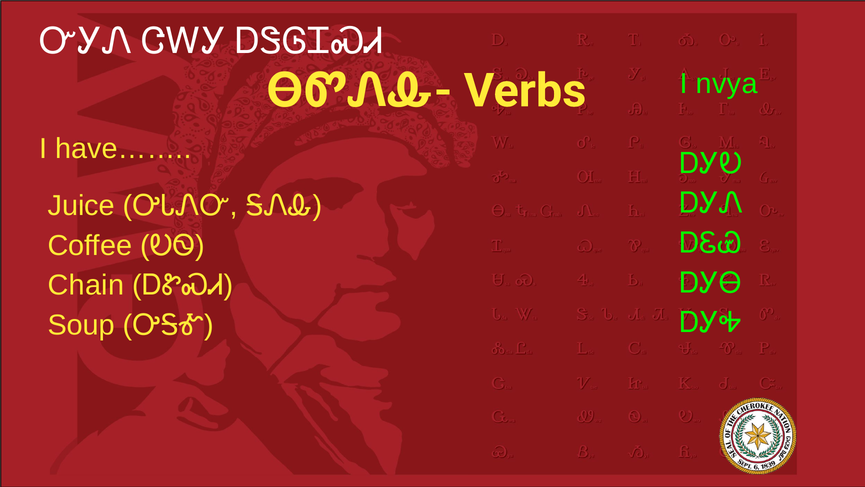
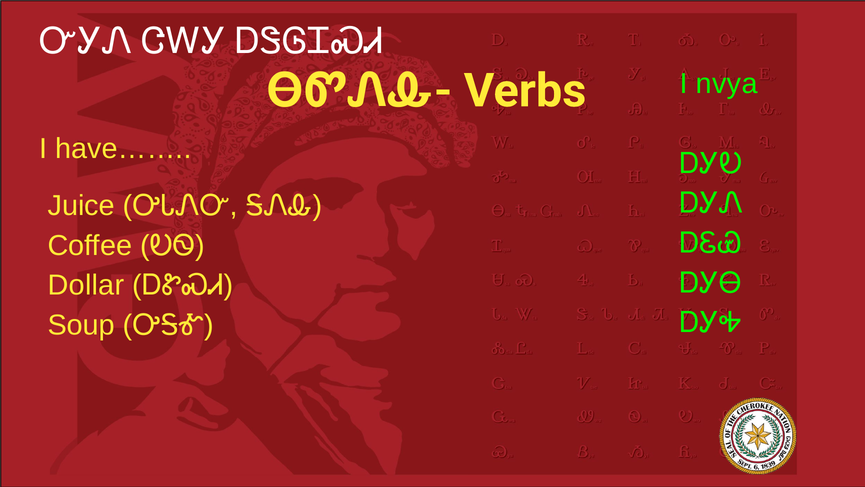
Chain: Chain -> Dollar
